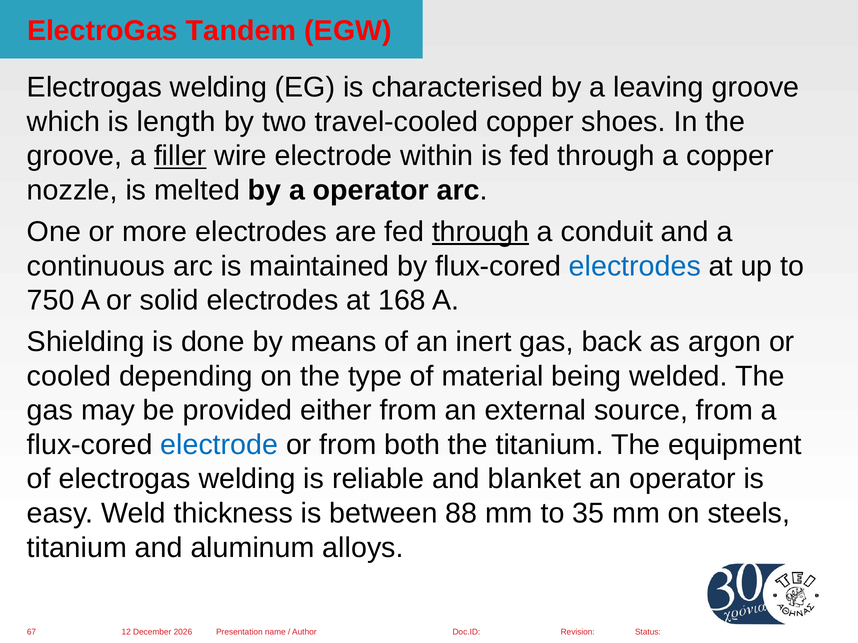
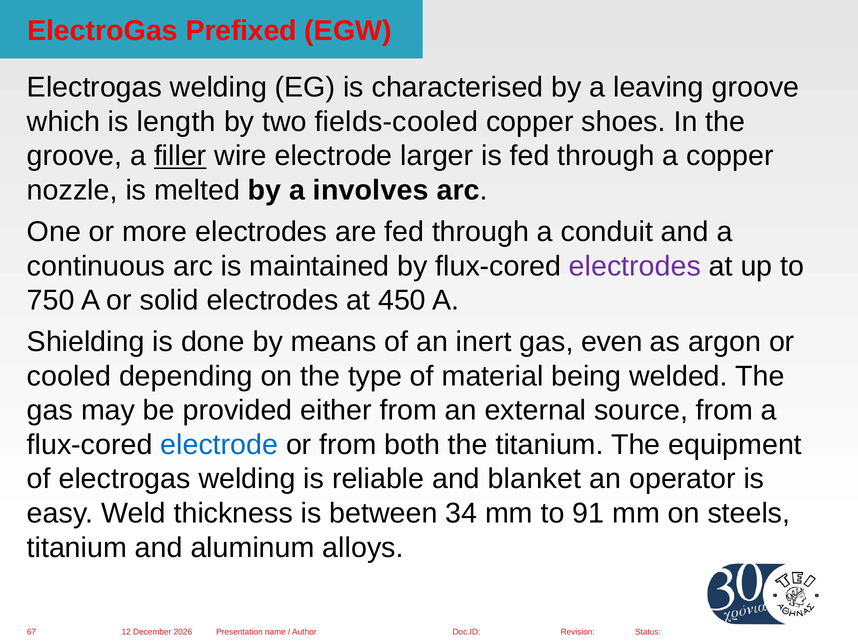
Tandem: Tandem -> Prefixed
travel-cooled: travel-cooled -> fields-cooled
within: within -> larger
a operator: operator -> involves
through at (480, 232) underline: present -> none
electrodes at (635, 266) colour: blue -> purple
168: 168 -> 450
back: back -> even
88: 88 -> 34
35: 35 -> 91
